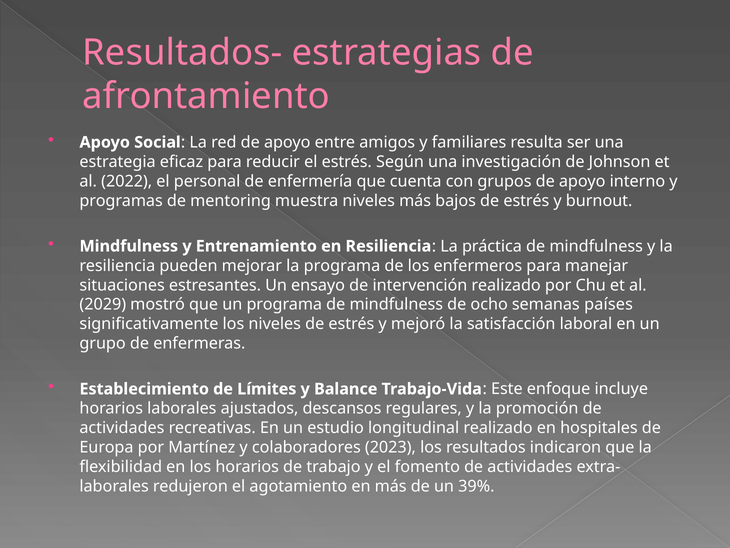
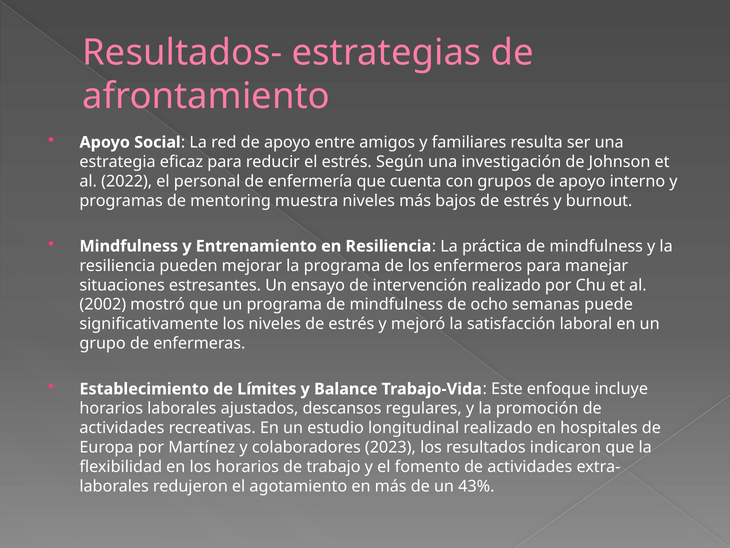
2029: 2029 -> 2002
países: países -> puede
39%: 39% -> 43%
